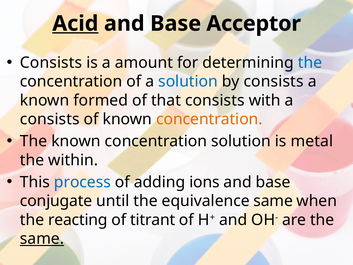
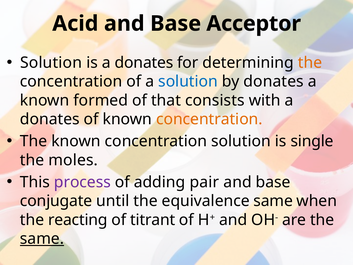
Acid underline: present -> none
Consists at (51, 63): Consists -> Solution
is a amount: amount -> donates
the at (310, 63) colour: blue -> orange
by consists: consists -> donates
consists at (50, 119): consists -> donates
metal: metal -> single
within: within -> moles
process colour: blue -> purple
ions: ions -> pair
